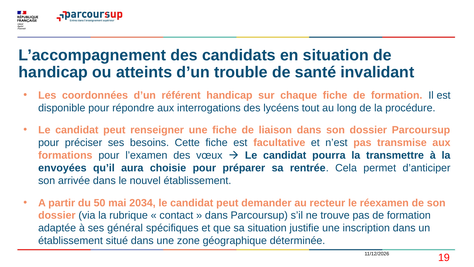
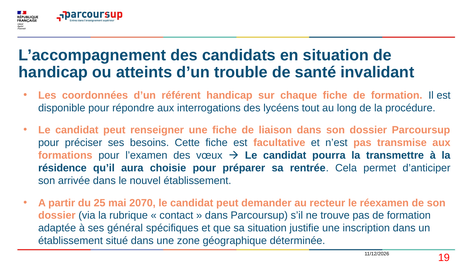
envoyées: envoyées -> résidence
50: 50 -> 25
2034: 2034 -> 2070
